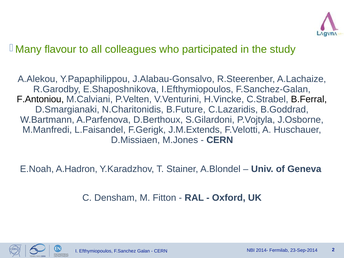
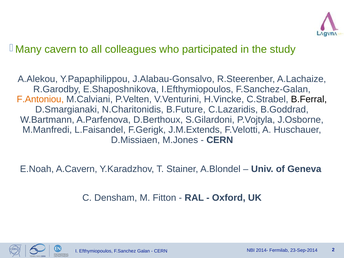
flavour: flavour -> cavern
F.Antoniou colour: black -> orange
A.Hadron: A.Hadron -> A.Cavern
